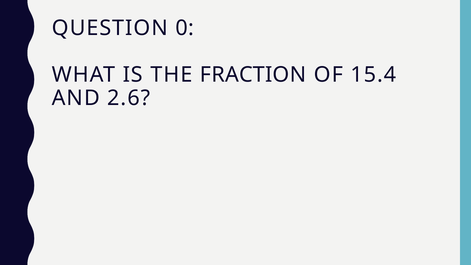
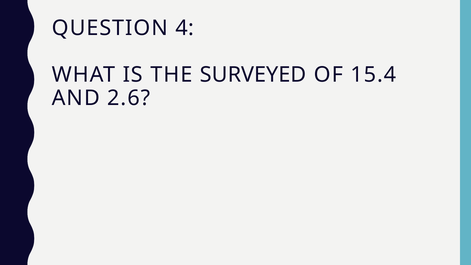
0: 0 -> 4
FRACTION: FRACTION -> SURVEYED
